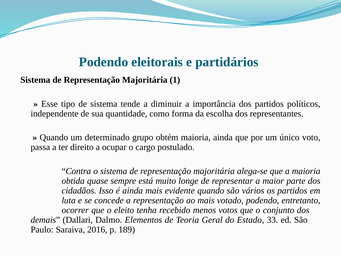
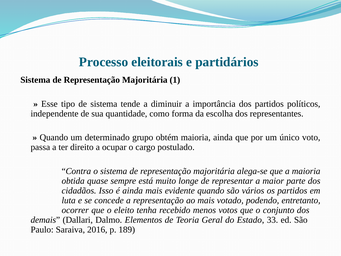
Podendo at (104, 62): Podendo -> Processo
